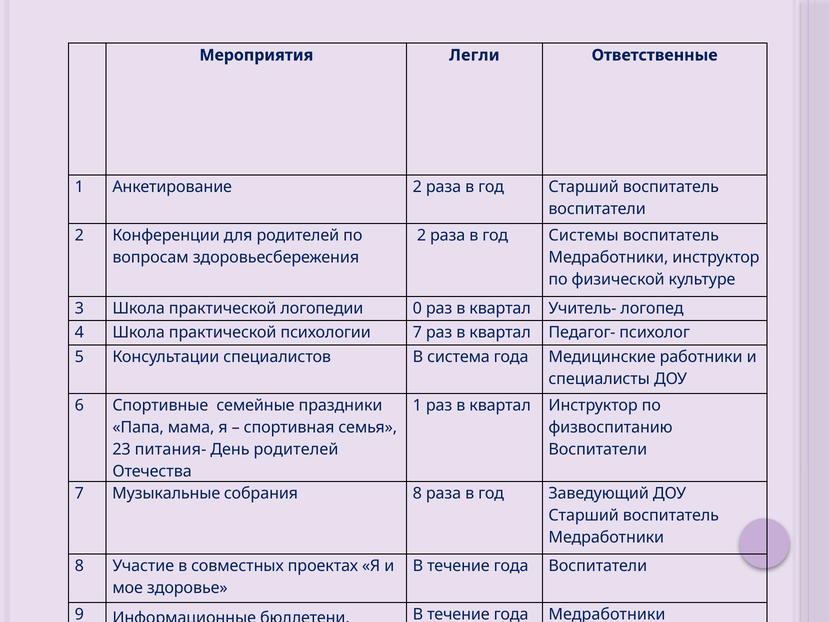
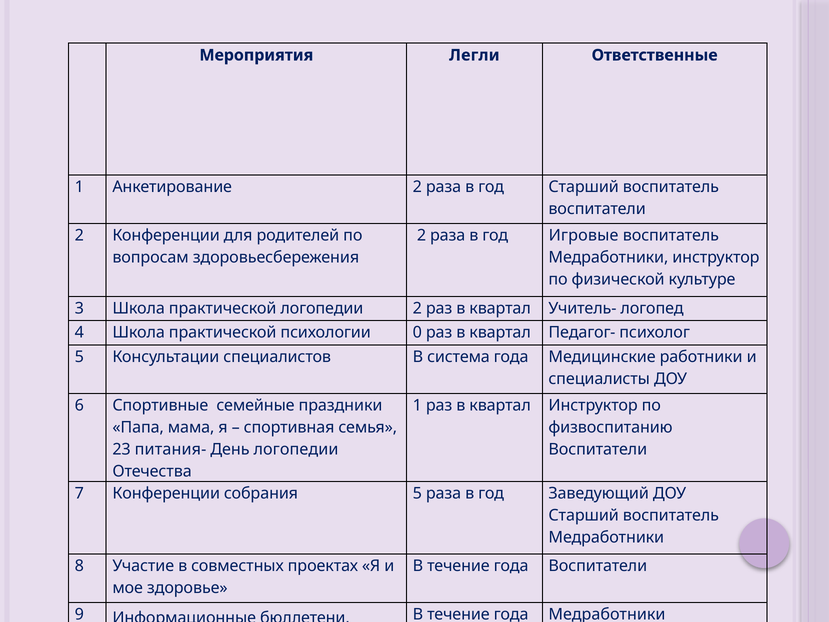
Системы: Системы -> Игровые
логопедии 0: 0 -> 2
психологии 7: 7 -> 0
День родителей: родителей -> логопедии
7 Музыкальные: Музыкальные -> Конференции
собрания 8: 8 -> 5
